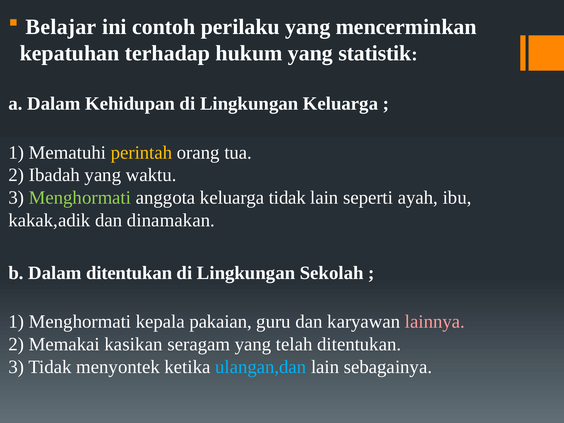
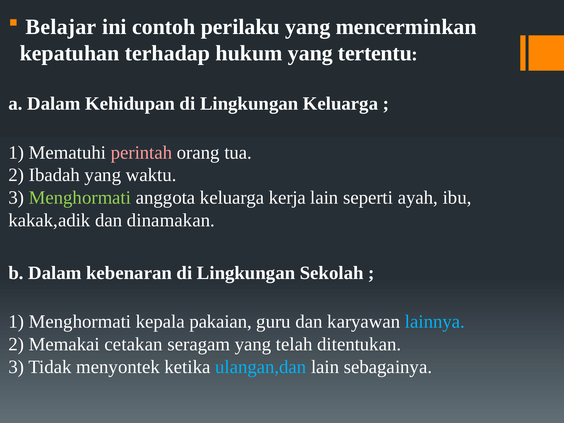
statistik: statistik -> tertentu
perintah colour: yellow -> pink
keluarga tidak: tidak -> kerja
Dalam ditentukan: ditentukan -> kebenaran
lainnya colour: pink -> light blue
kasikan: kasikan -> cetakan
